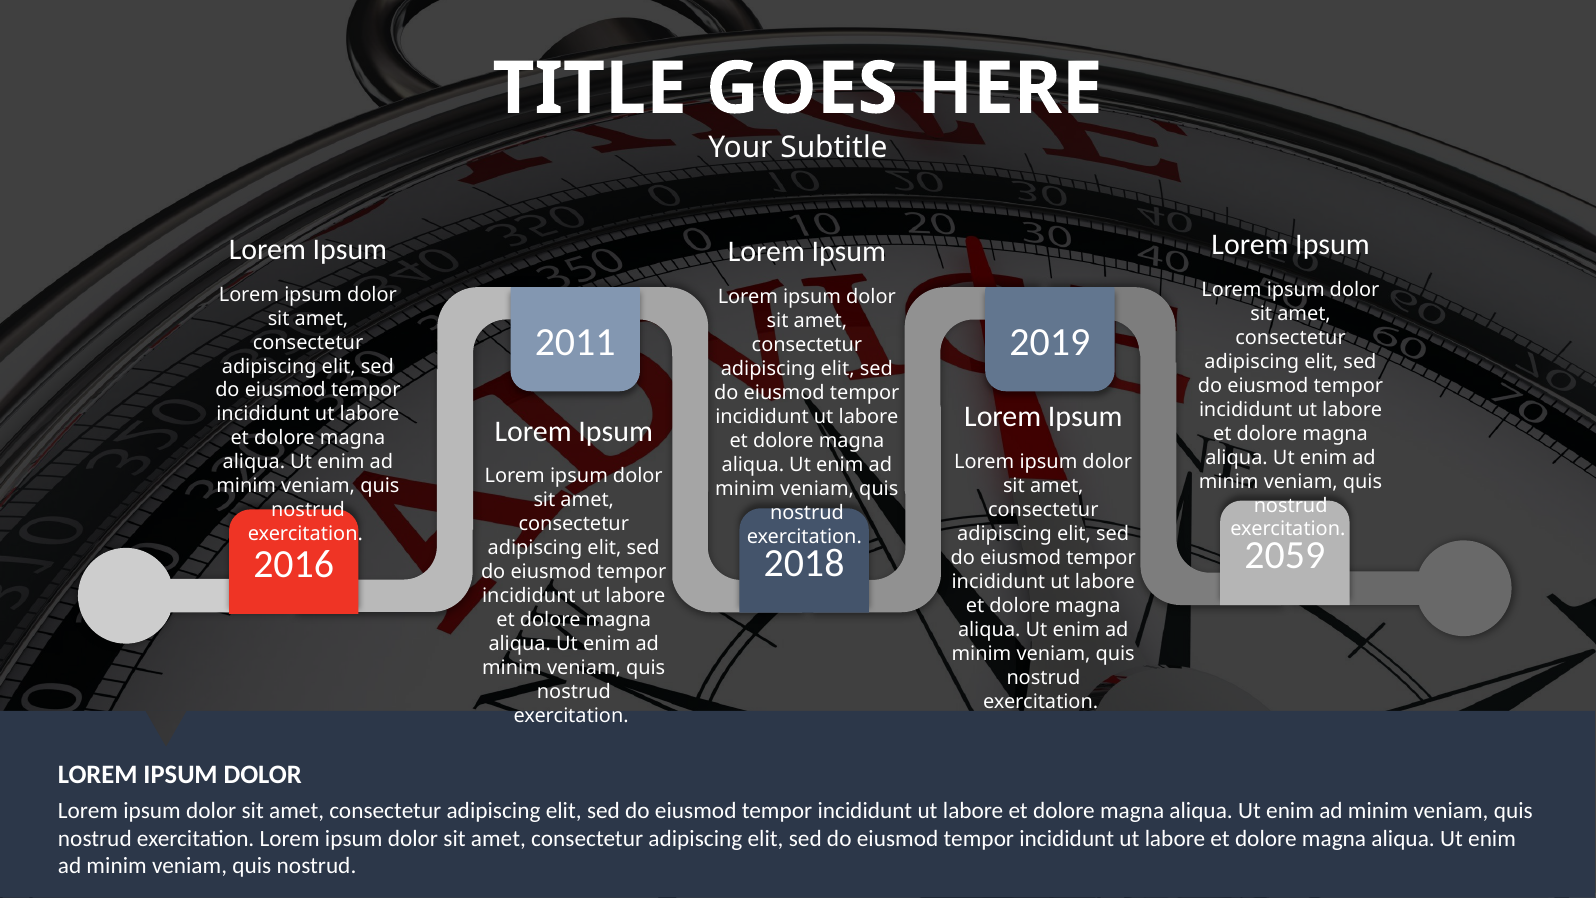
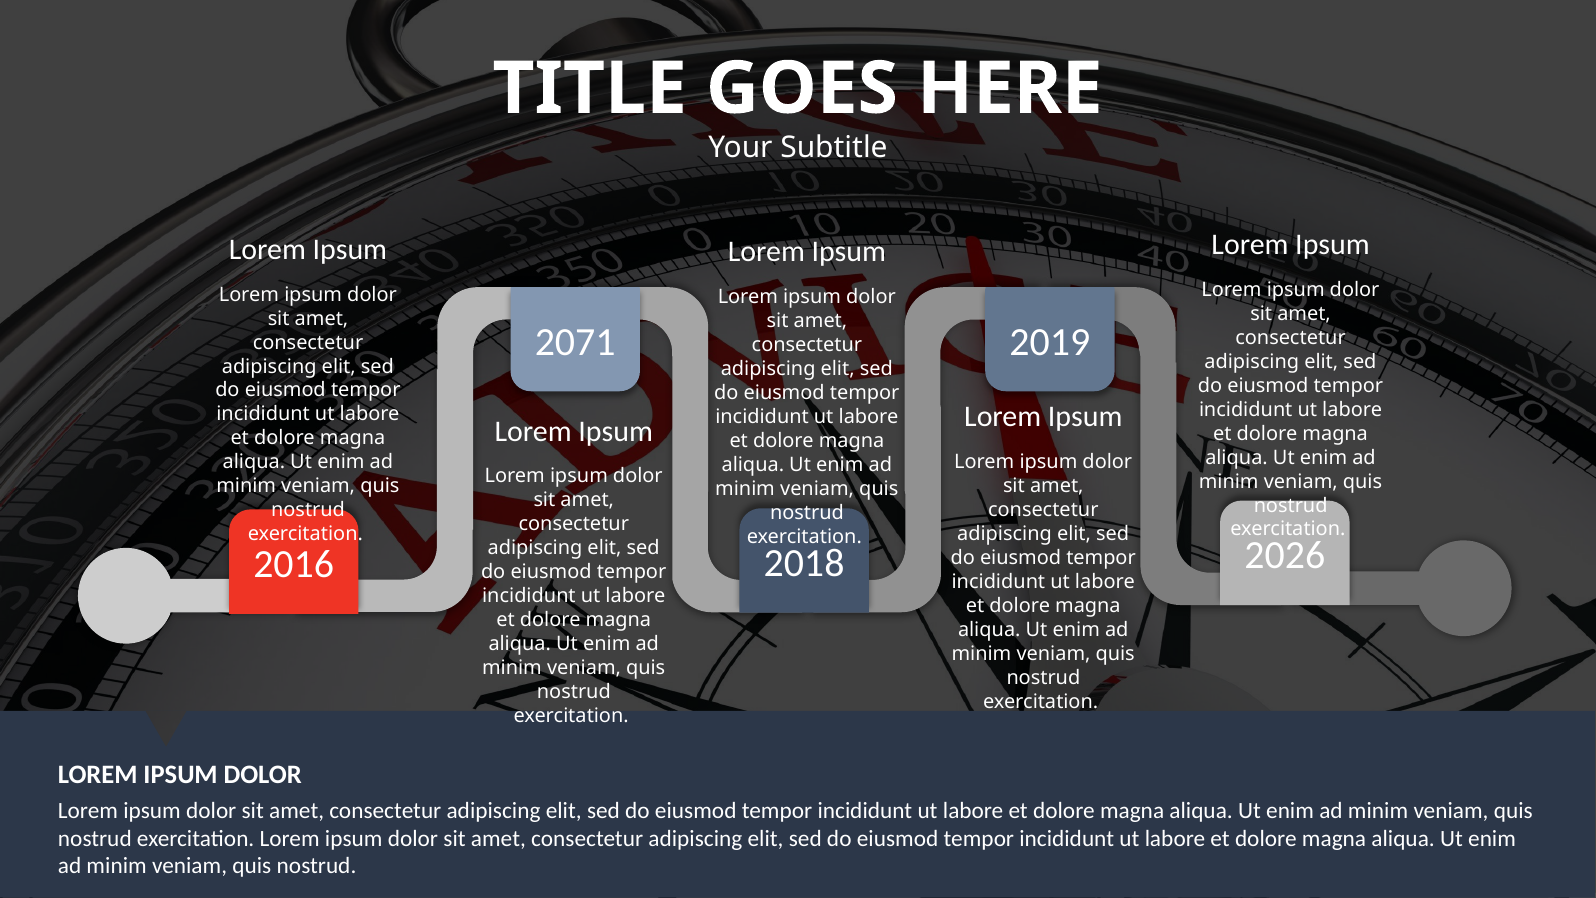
2011: 2011 -> 2071
2059: 2059 -> 2026
